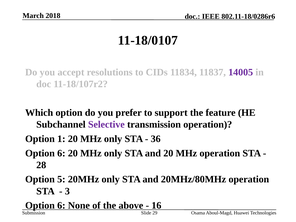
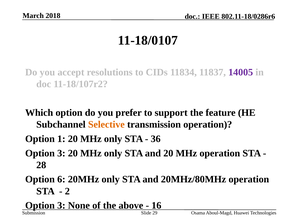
Selective colour: purple -> orange
6 at (61, 153): 6 -> 3
5: 5 -> 6
3: 3 -> 2
6 at (61, 205): 6 -> 3
